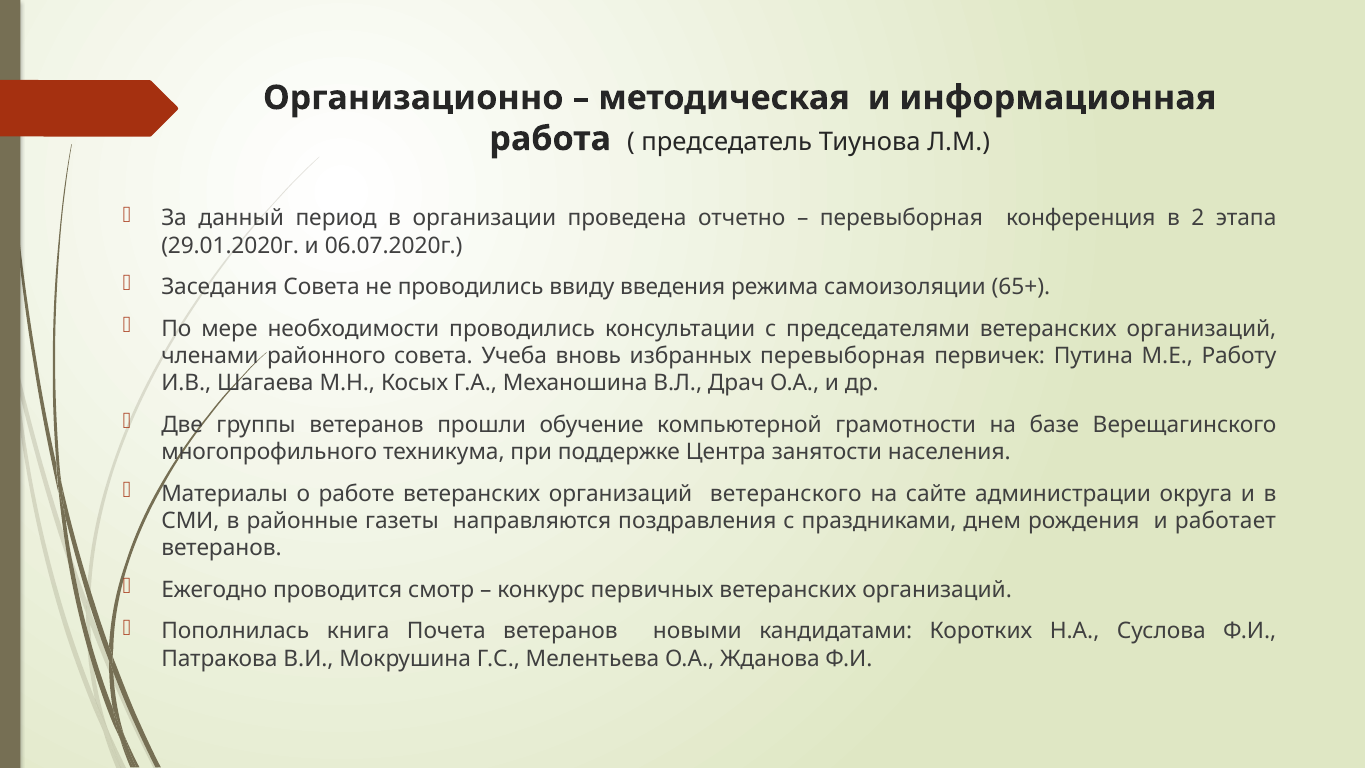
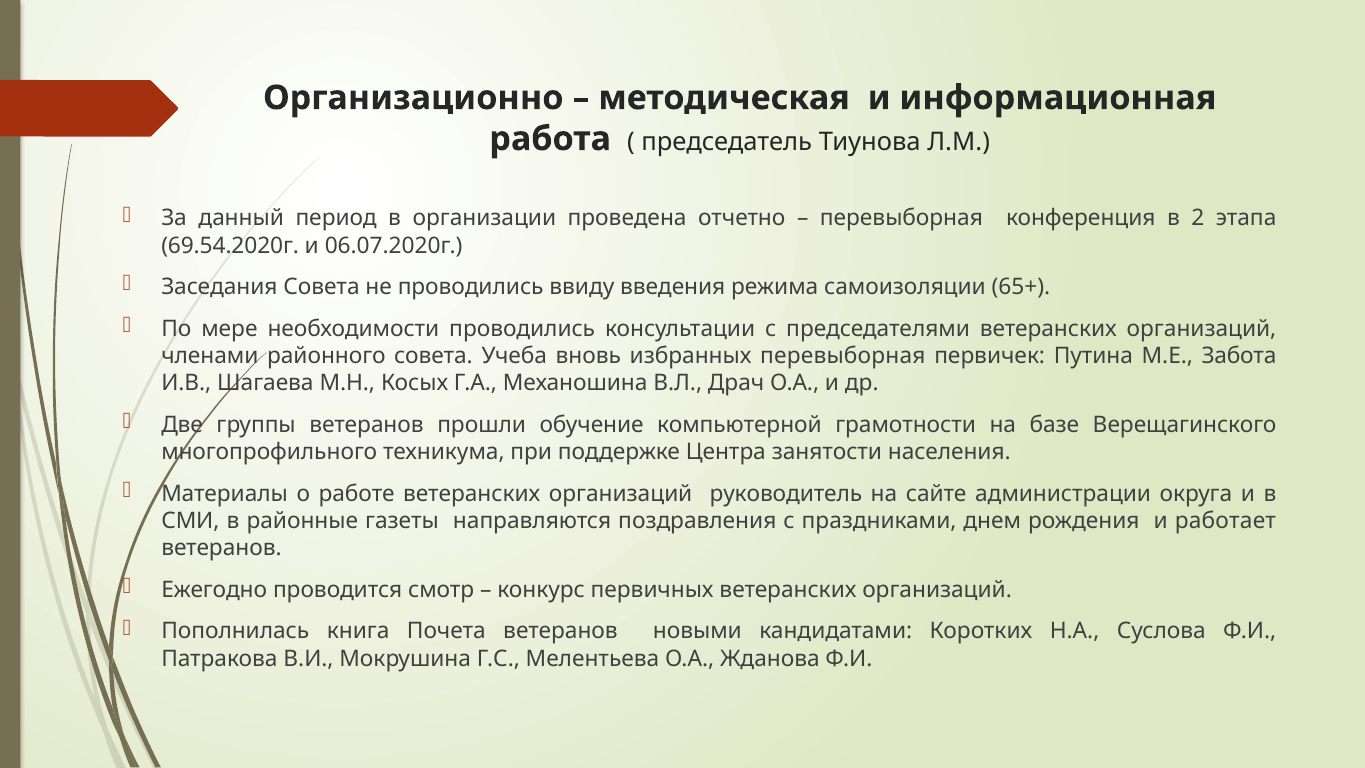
29.01.2020г: 29.01.2020г -> 69.54.2020г
Работу: Работу -> Забота
ветеранского: ветеранского -> руководитель
